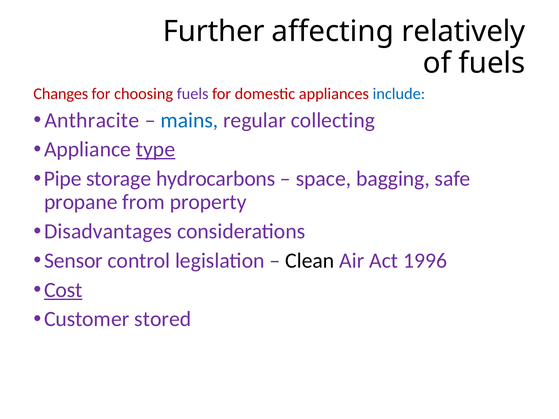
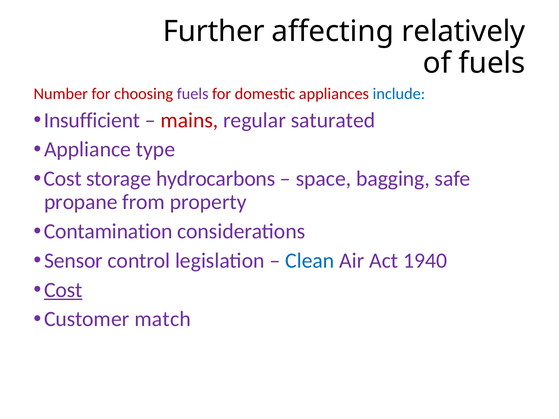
Changes: Changes -> Number
Anthracite: Anthracite -> Insufficient
mains colour: blue -> red
collecting: collecting -> saturated
type underline: present -> none
Pipe at (63, 179): Pipe -> Cost
Disadvantages: Disadvantages -> Contamination
Clean colour: black -> blue
1996: 1996 -> 1940
stored: stored -> match
